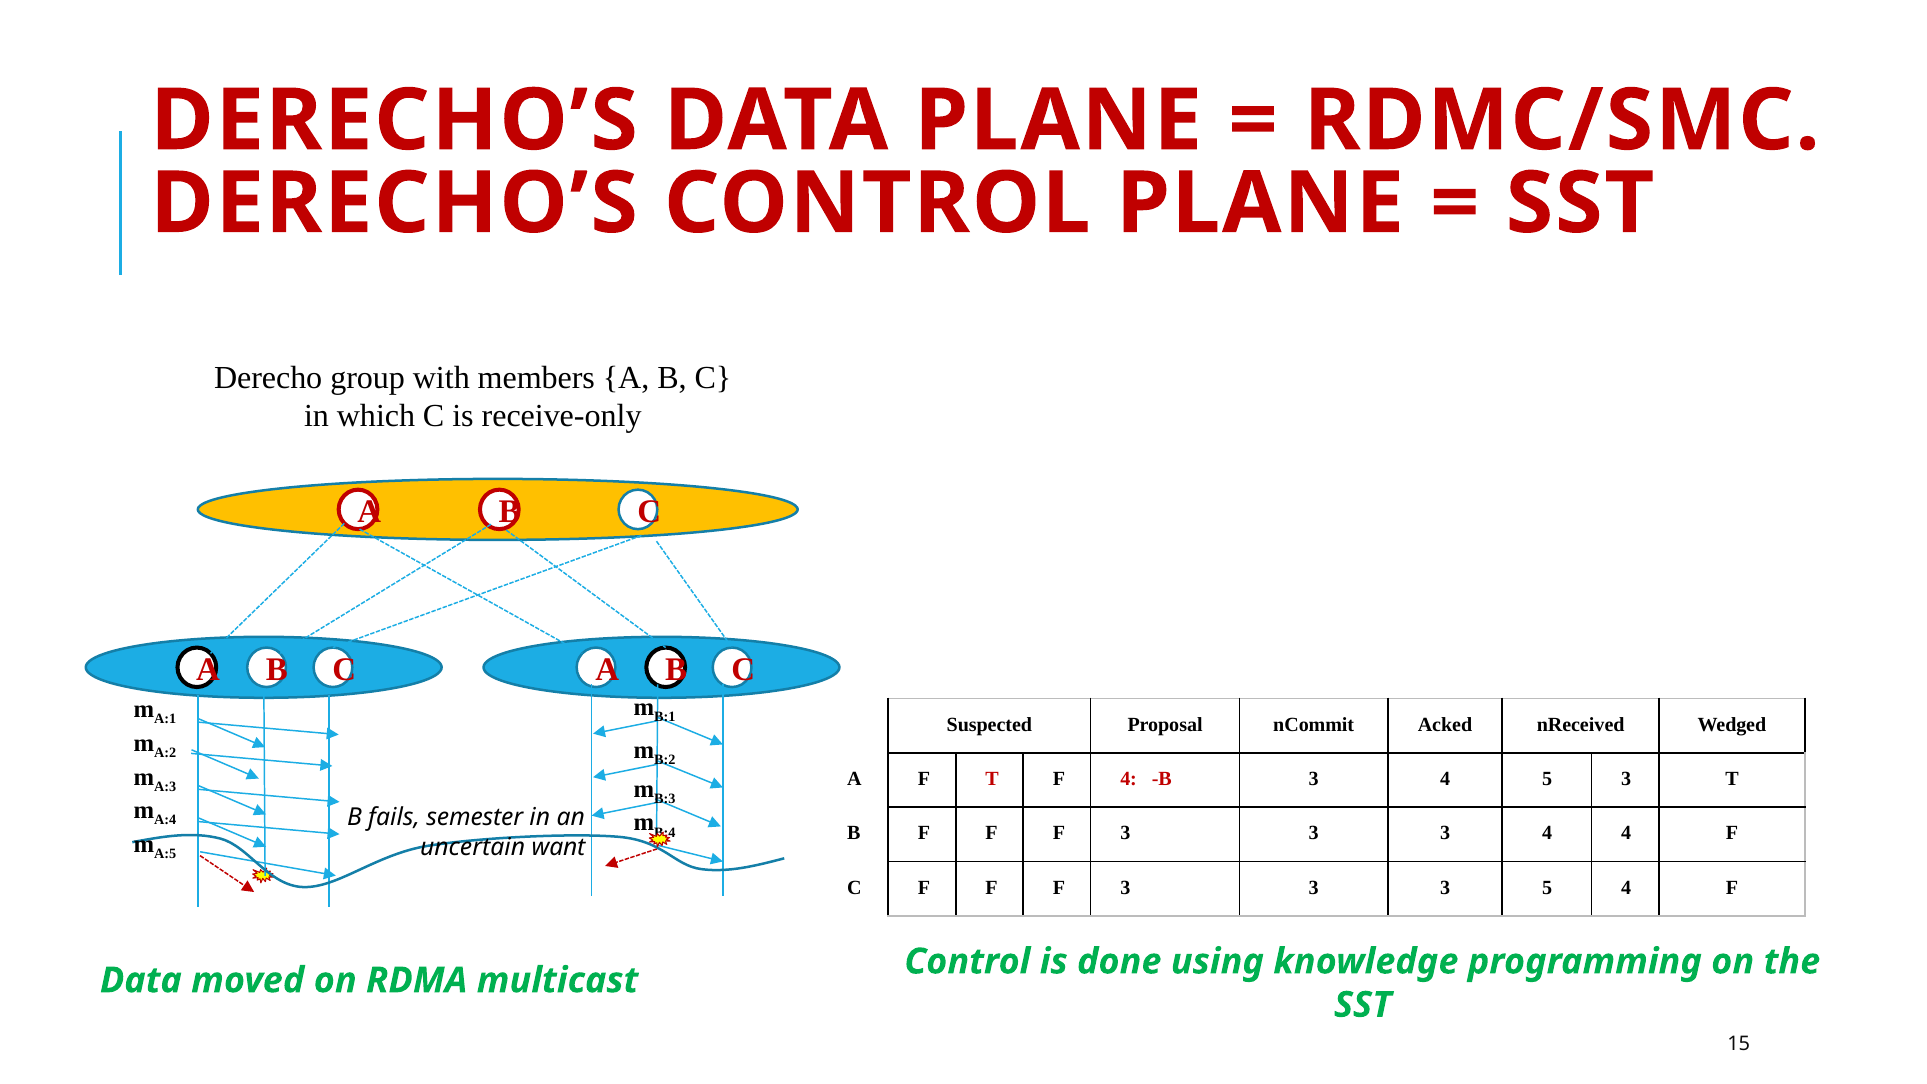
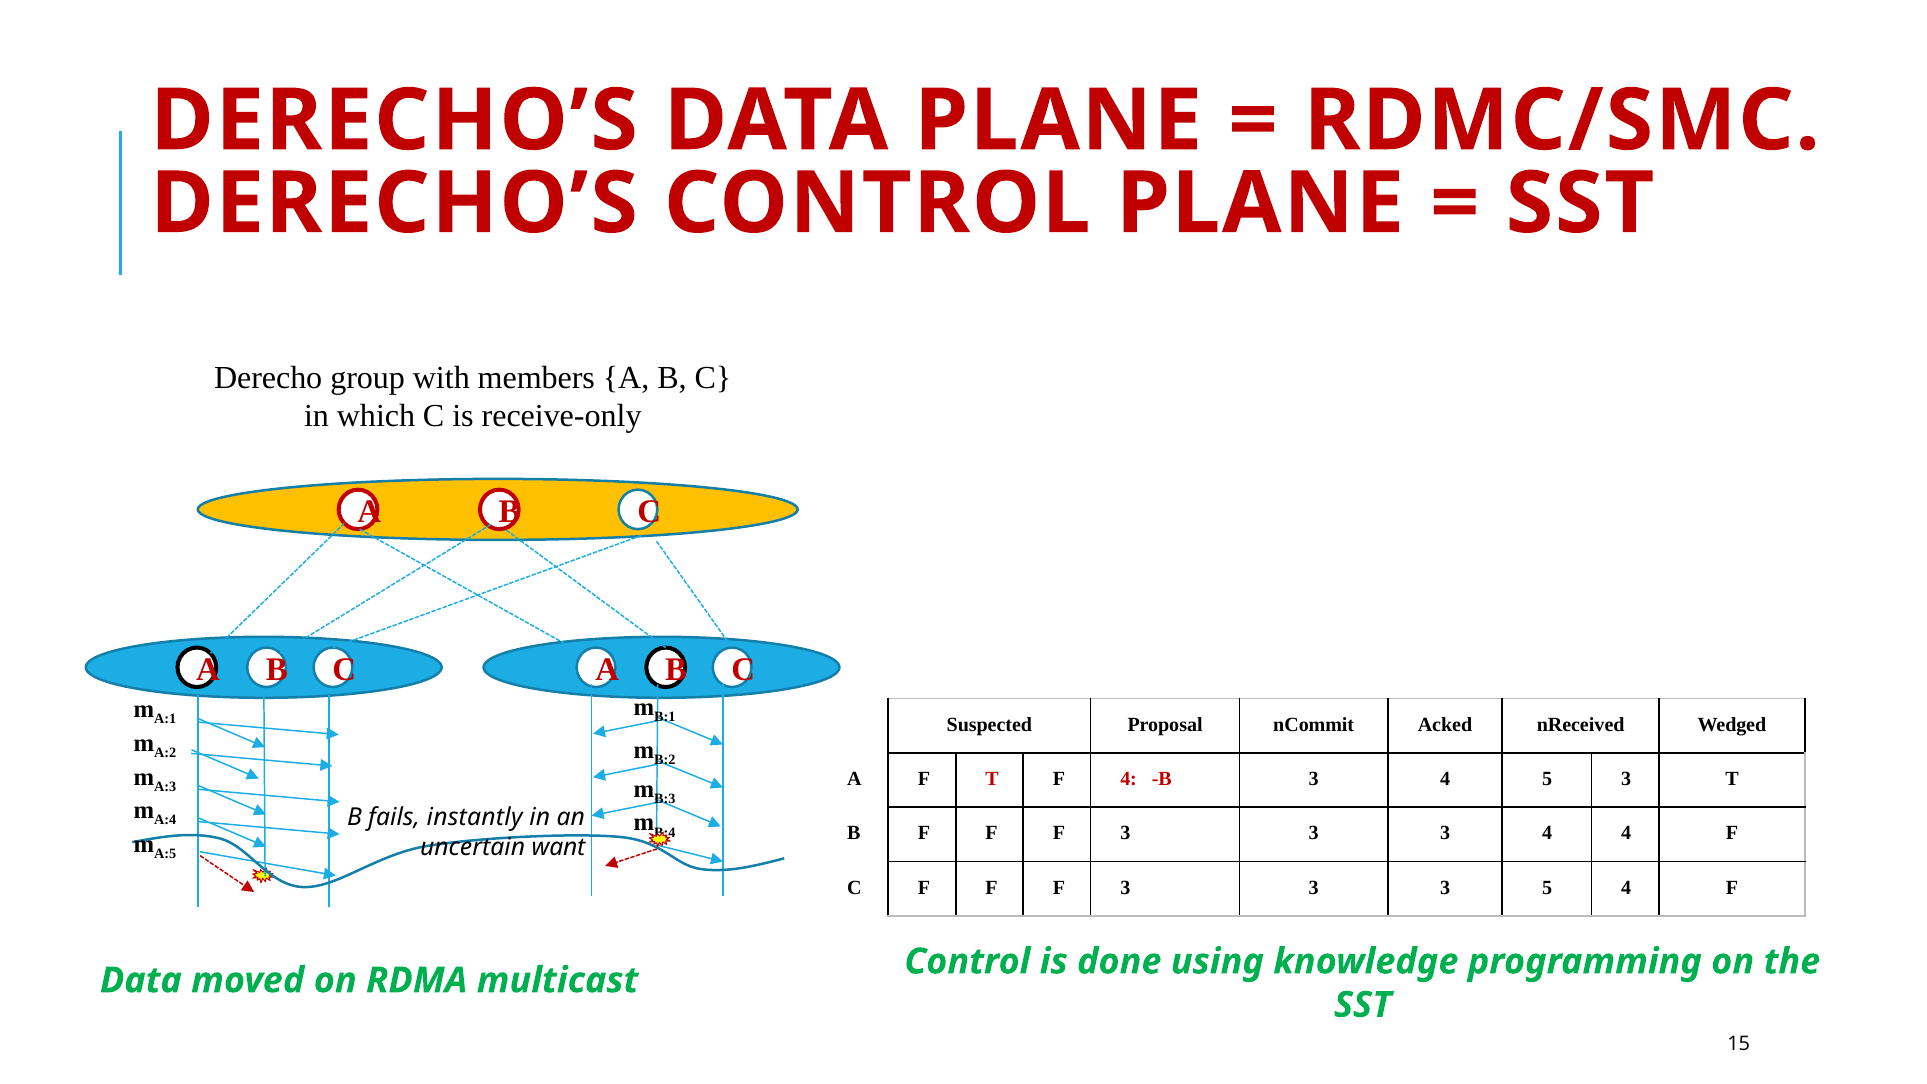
semester: semester -> instantly
